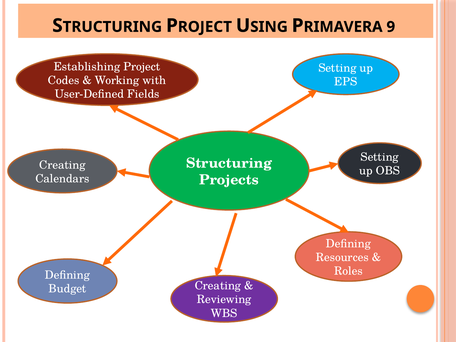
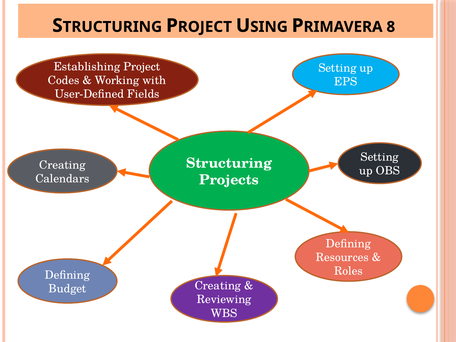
9: 9 -> 8
